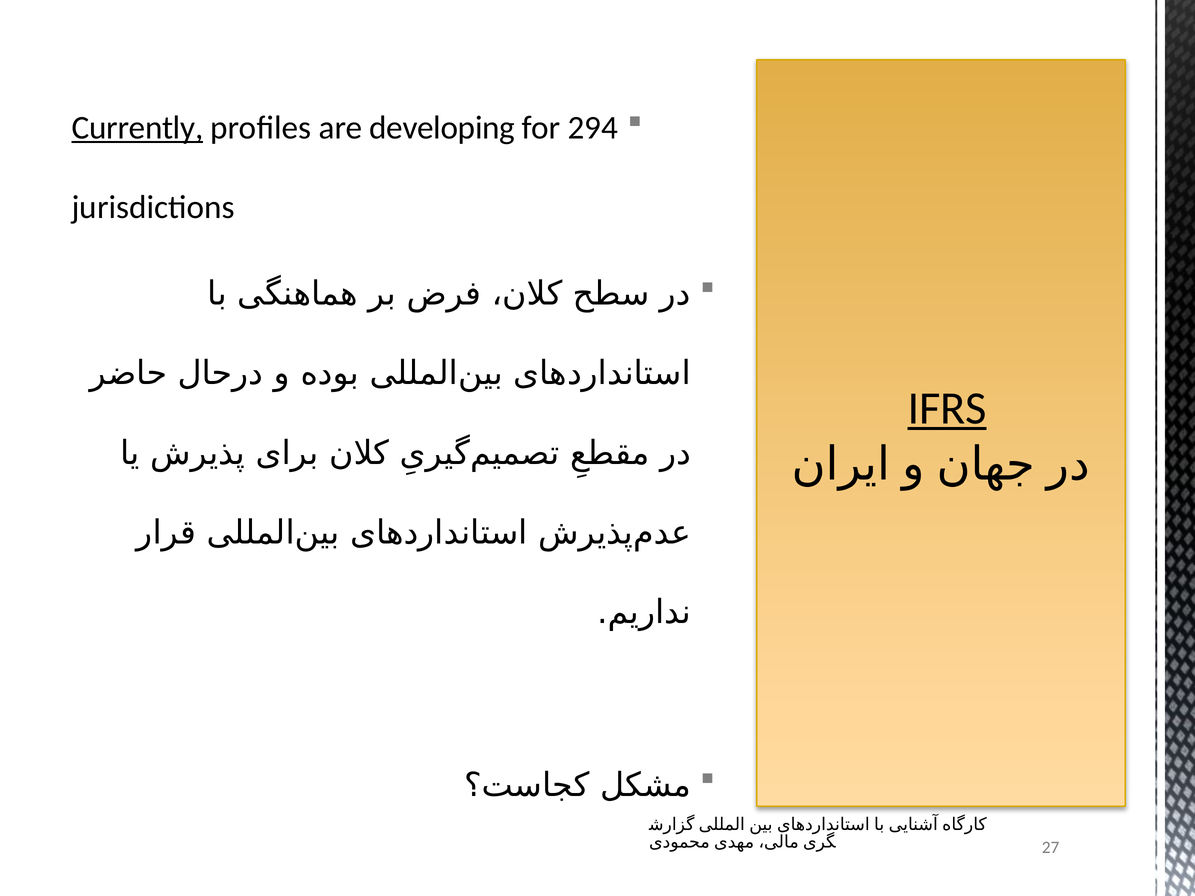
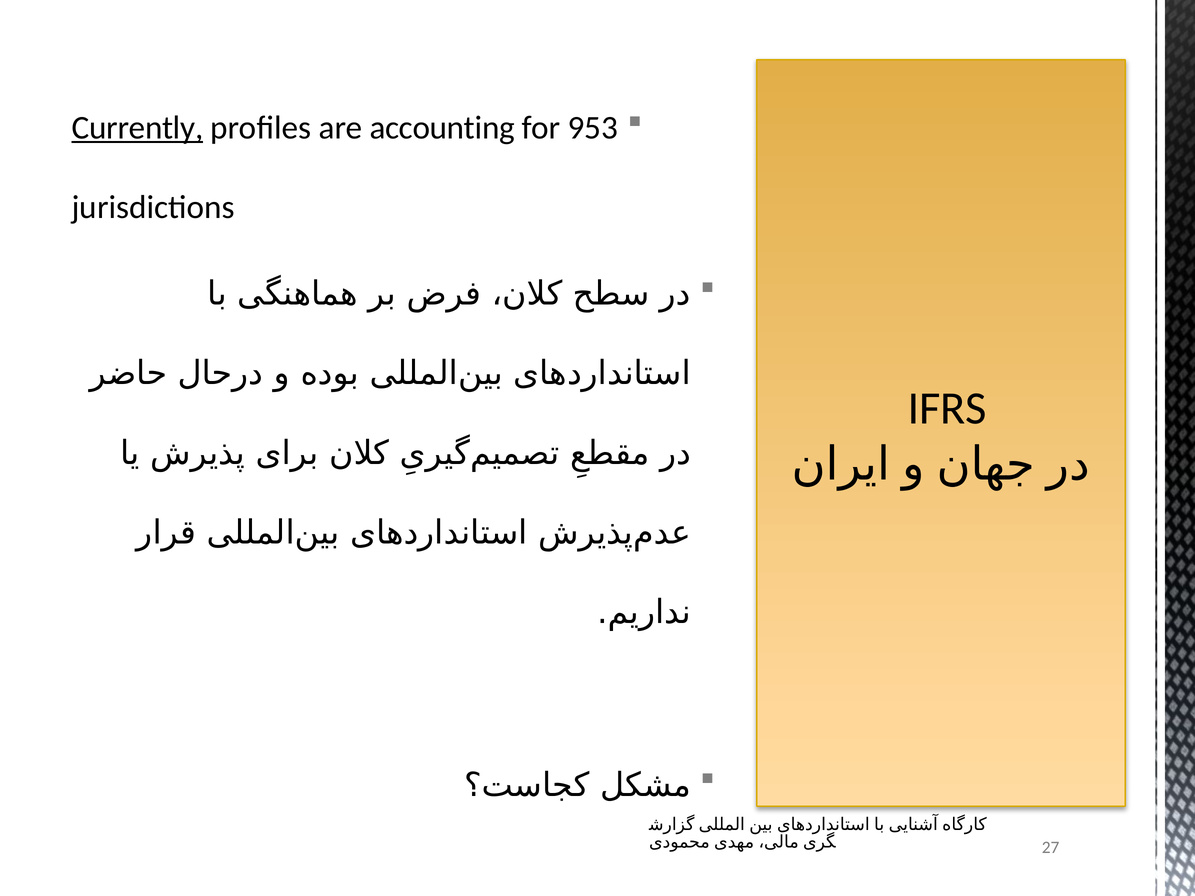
developing: developing -> accounting
294: 294 -> 953
IFRS underline: present -> none
